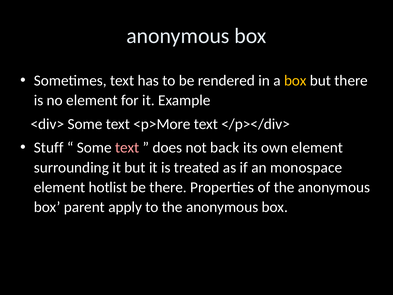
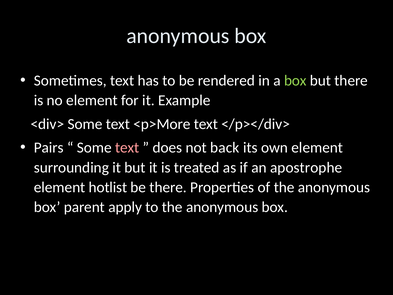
box at (295, 80) colour: yellow -> light green
Stuff: Stuff -> Pairs
monospace: monospace -> apostrophe
